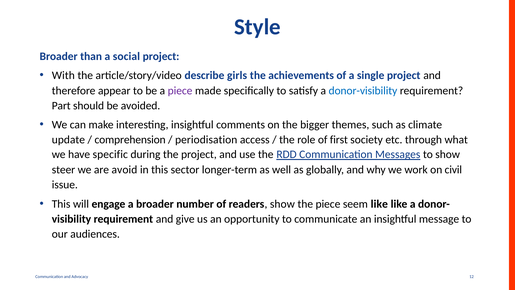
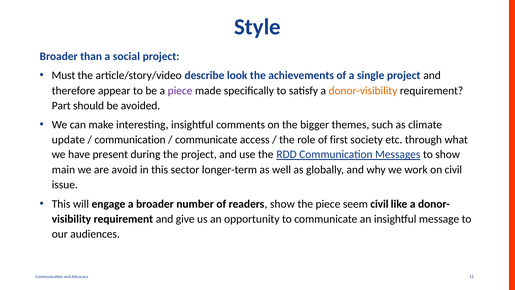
With: With -> Must
girls: girls -> look
donor-visibility colour: blue -> orange
comprehension at (130, 140): comprehension -> communication
periodisation at (206, 140): periodisation -> communicate
specific: specific -> present
steer: steer -> main
seem like: like -> civil
